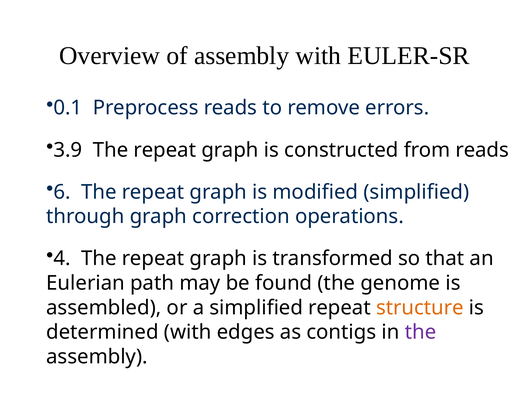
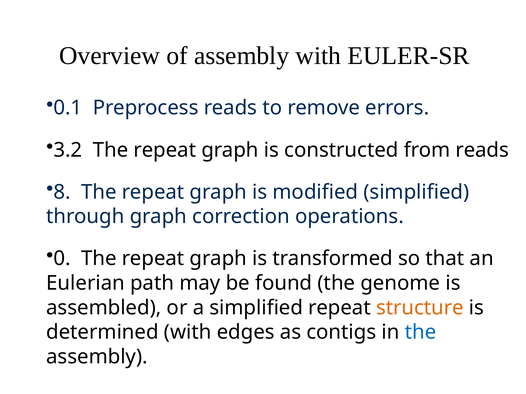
3.9: 3.9 -> 3.2
6: 6 -> 8
4: 4 -> 0
the at (421, 333) colour: purple -> blue
